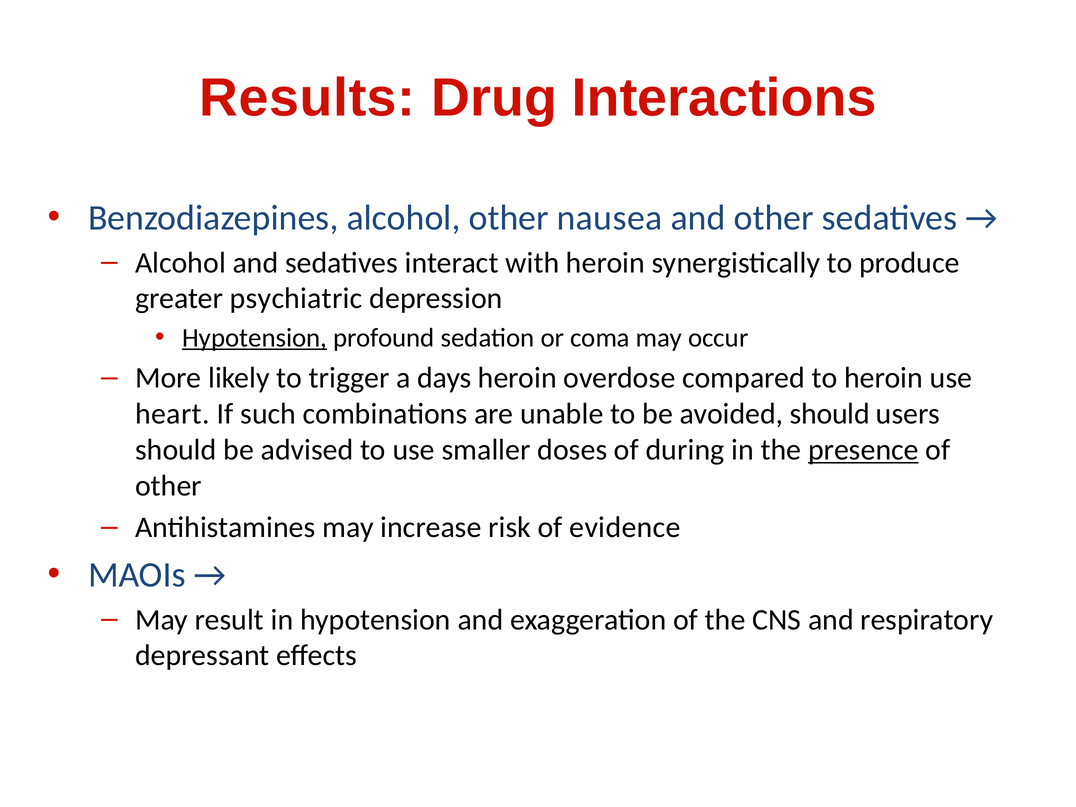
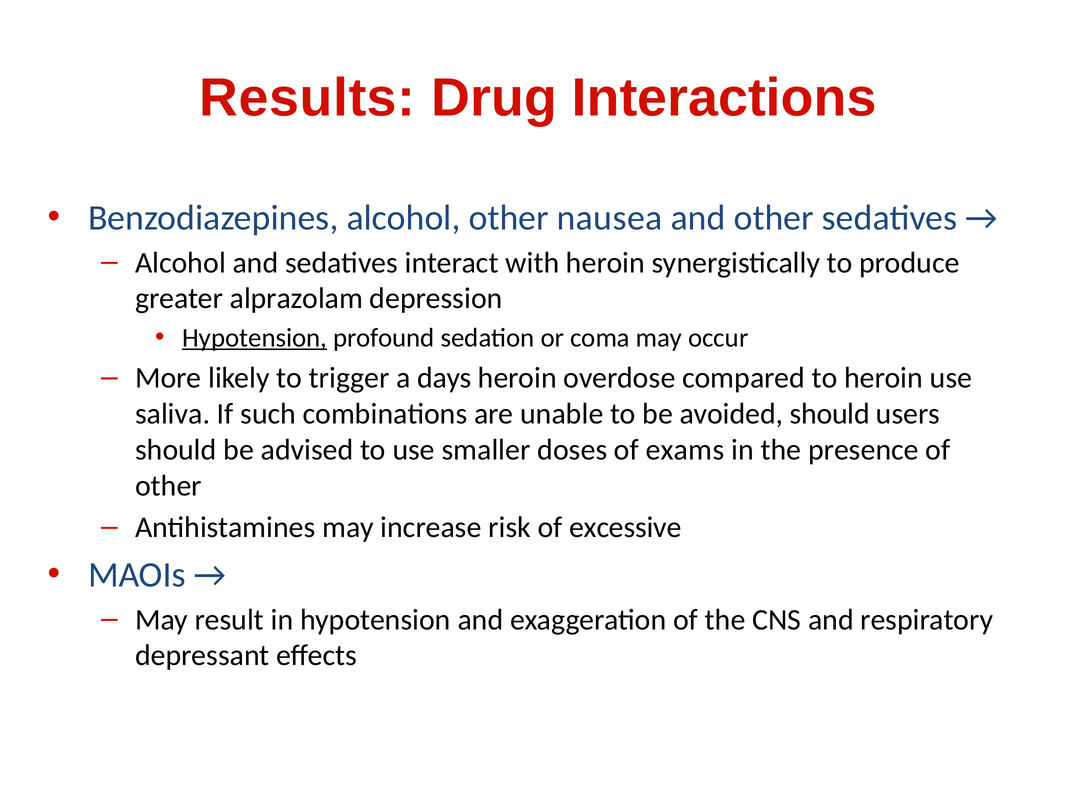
psychiatric: psychiatric -> alprazolam
heart: heart -> saliva
during: during -> exams
presence underline: present -> none
evidence: evidence -> excessive
